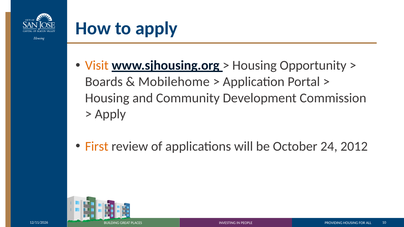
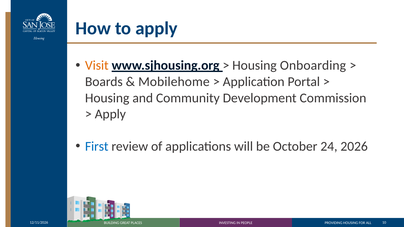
Opportunity: Opportunity -> Onboarding
First colour: orange -> blue
2012: 2012 -> 2026
